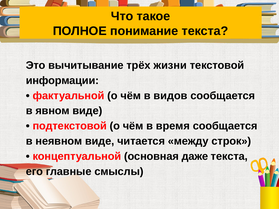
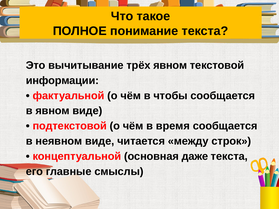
трёх жизни: жизни -> явном
видов: видов -> чтобы
